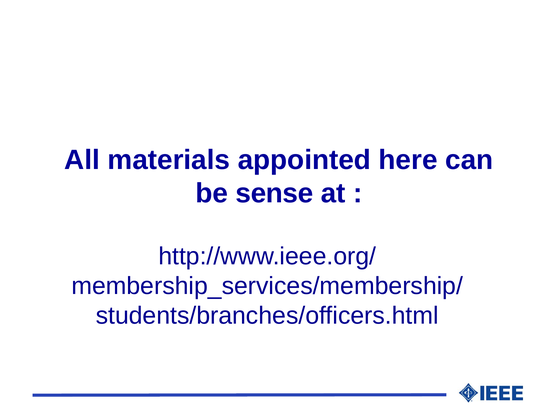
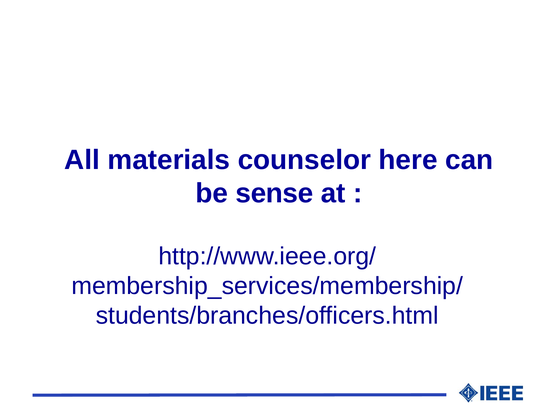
appointed: appointed -> counselor
